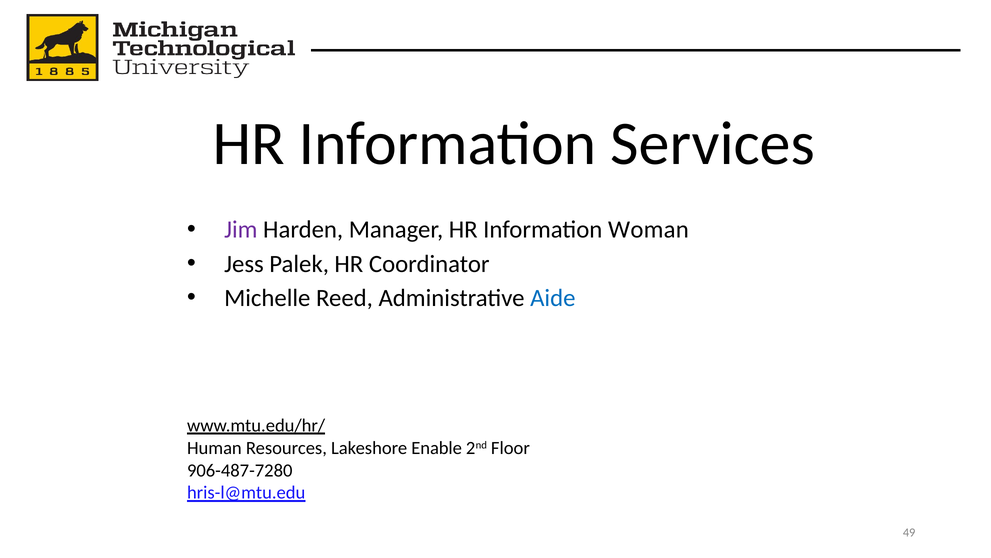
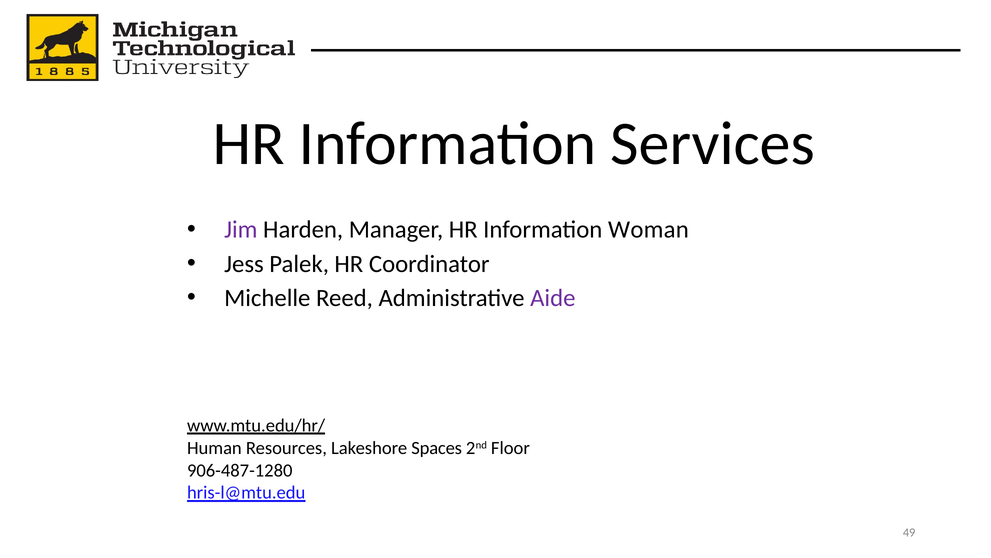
Aide colour: blue -> purple
Enable: Enable -> Spaces
906-487-7280: 906-487-7280 -> 906-487-1280
